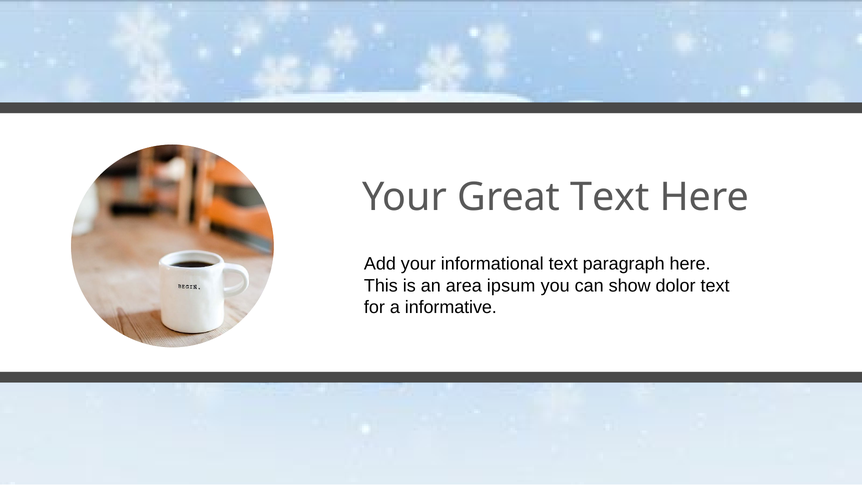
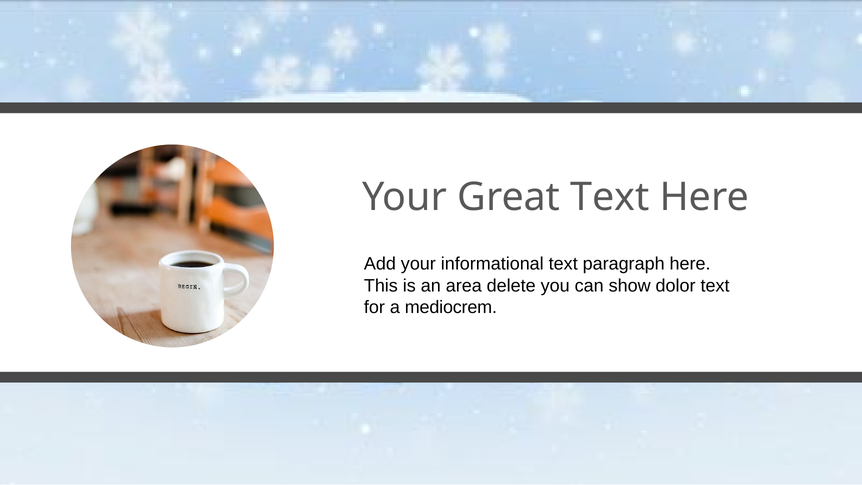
ipsum: ipsum -> delete
informative: informative -> mediocrem
